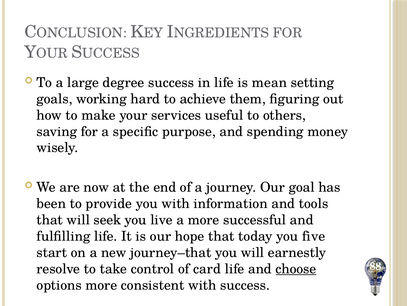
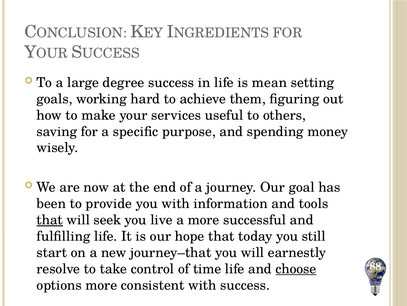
that at (50, 219) underline: none -> present
five: five -> still
card: card -> time
